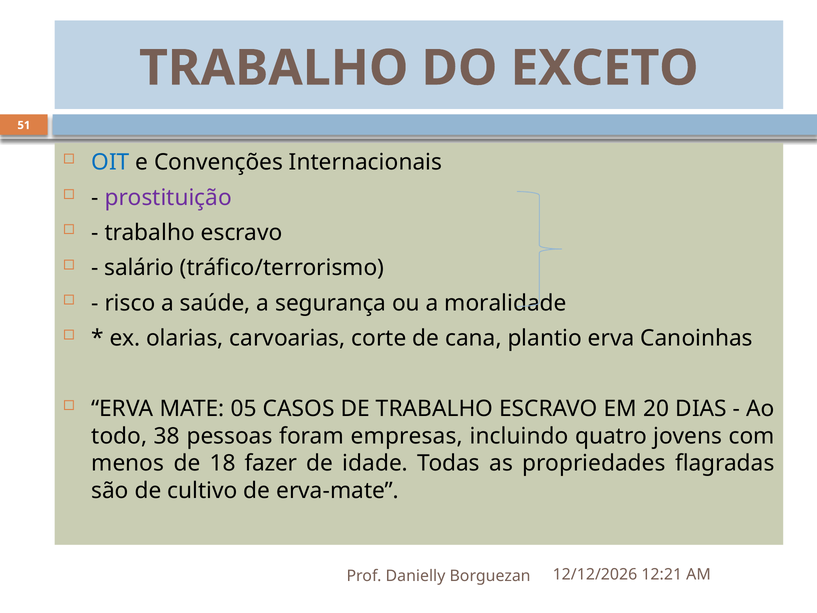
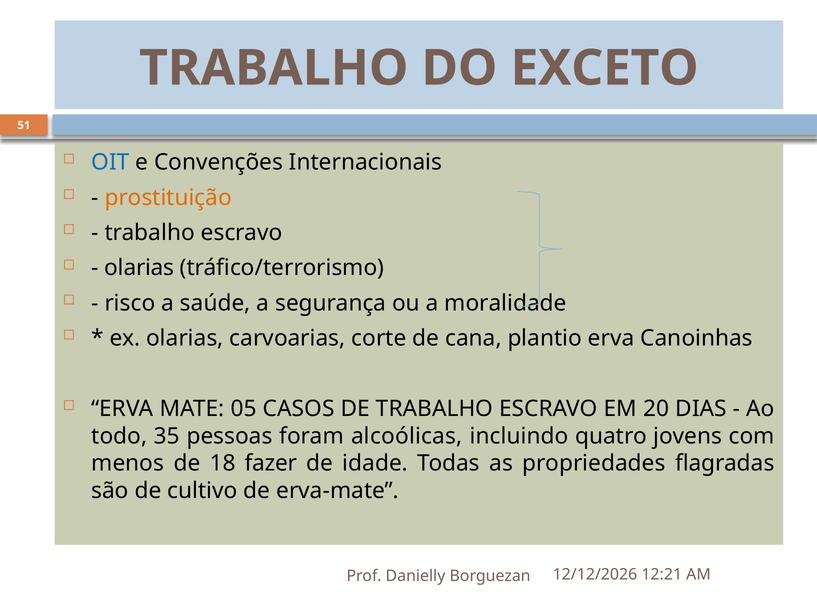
prostituição colour: purple -> orange
salário at (139, 268): salário -> olarias
38: 38 -> 35
empresas: empresas -> alcoólicas
